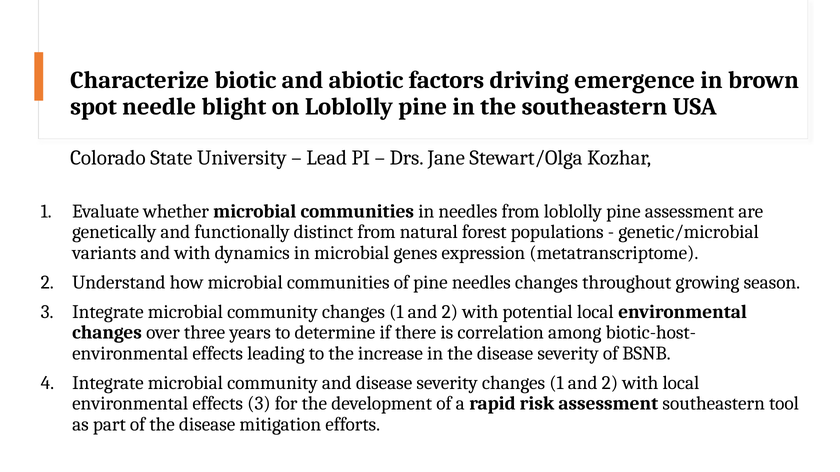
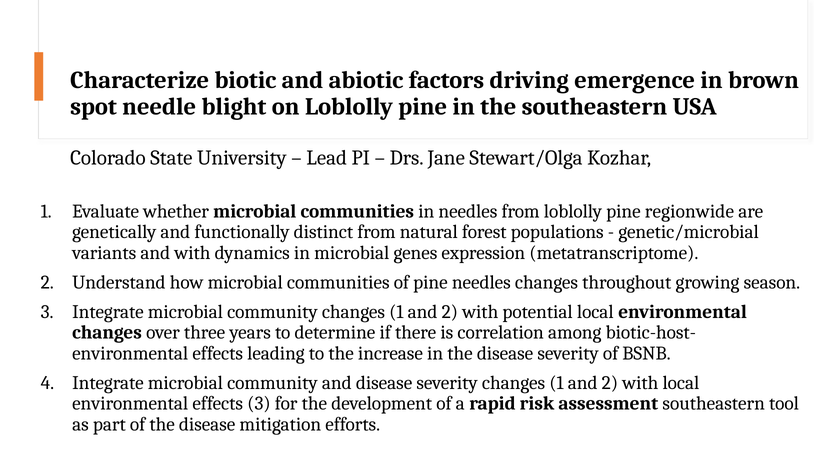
pine assessment: assessment -> regionwide
